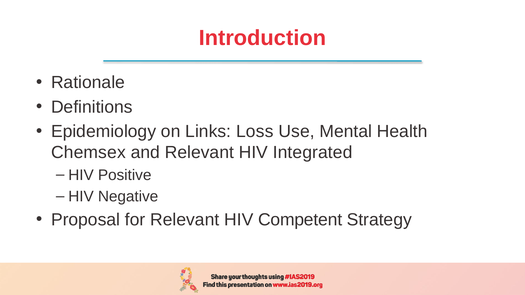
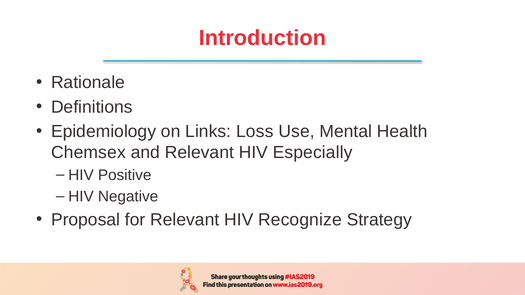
Integrated: Integrated -> Especially
Competent: Competent -> Recognize
